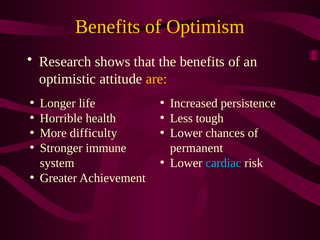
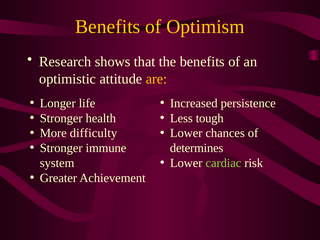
Horrible at (61, 118): Horrible -> Stronger
permanent: permanent -> determines
cardiac colour: light blue -> light green
